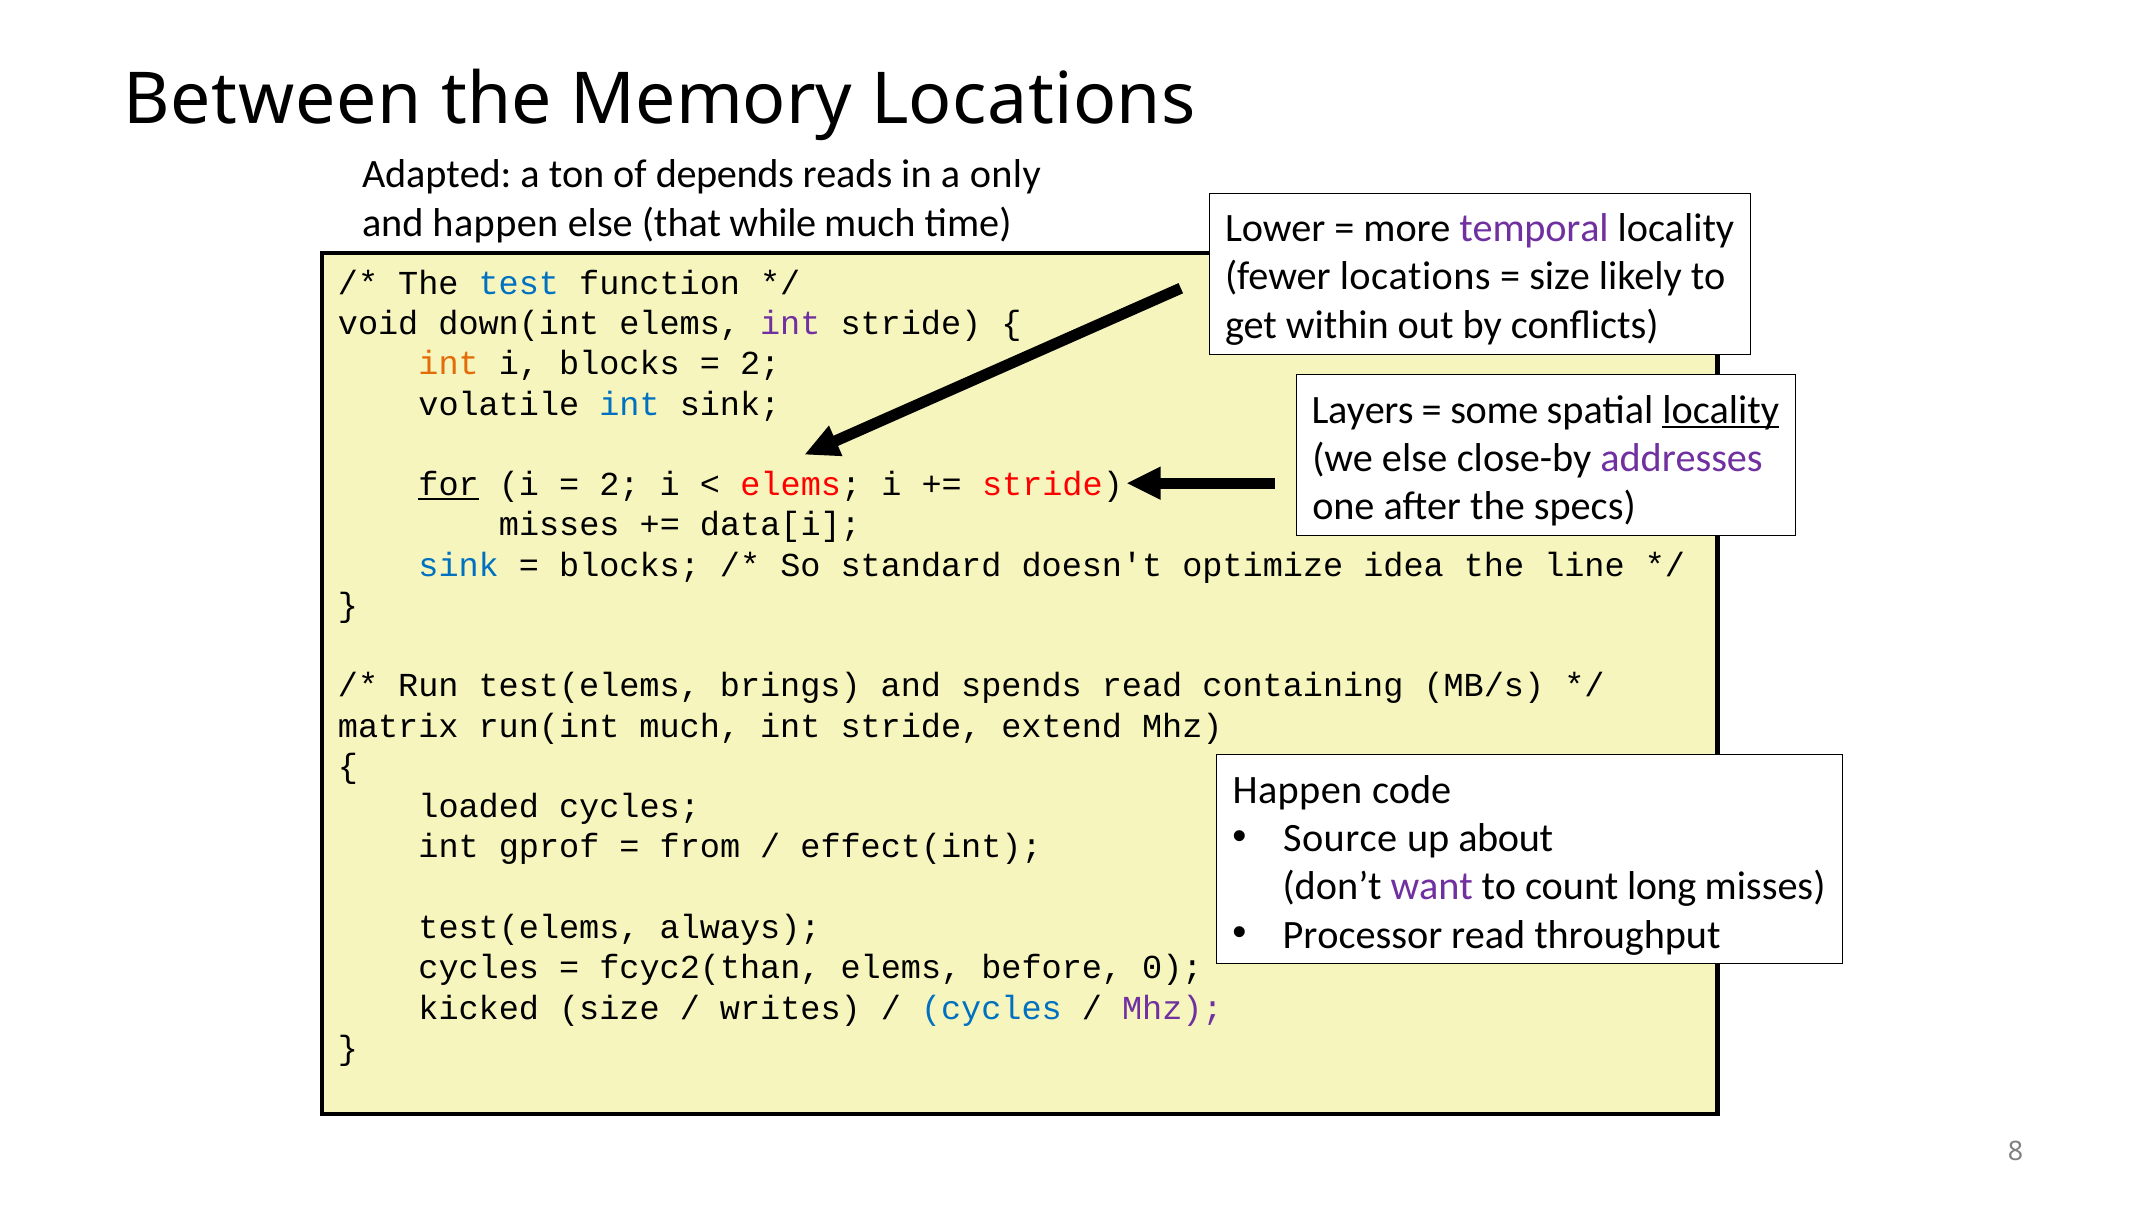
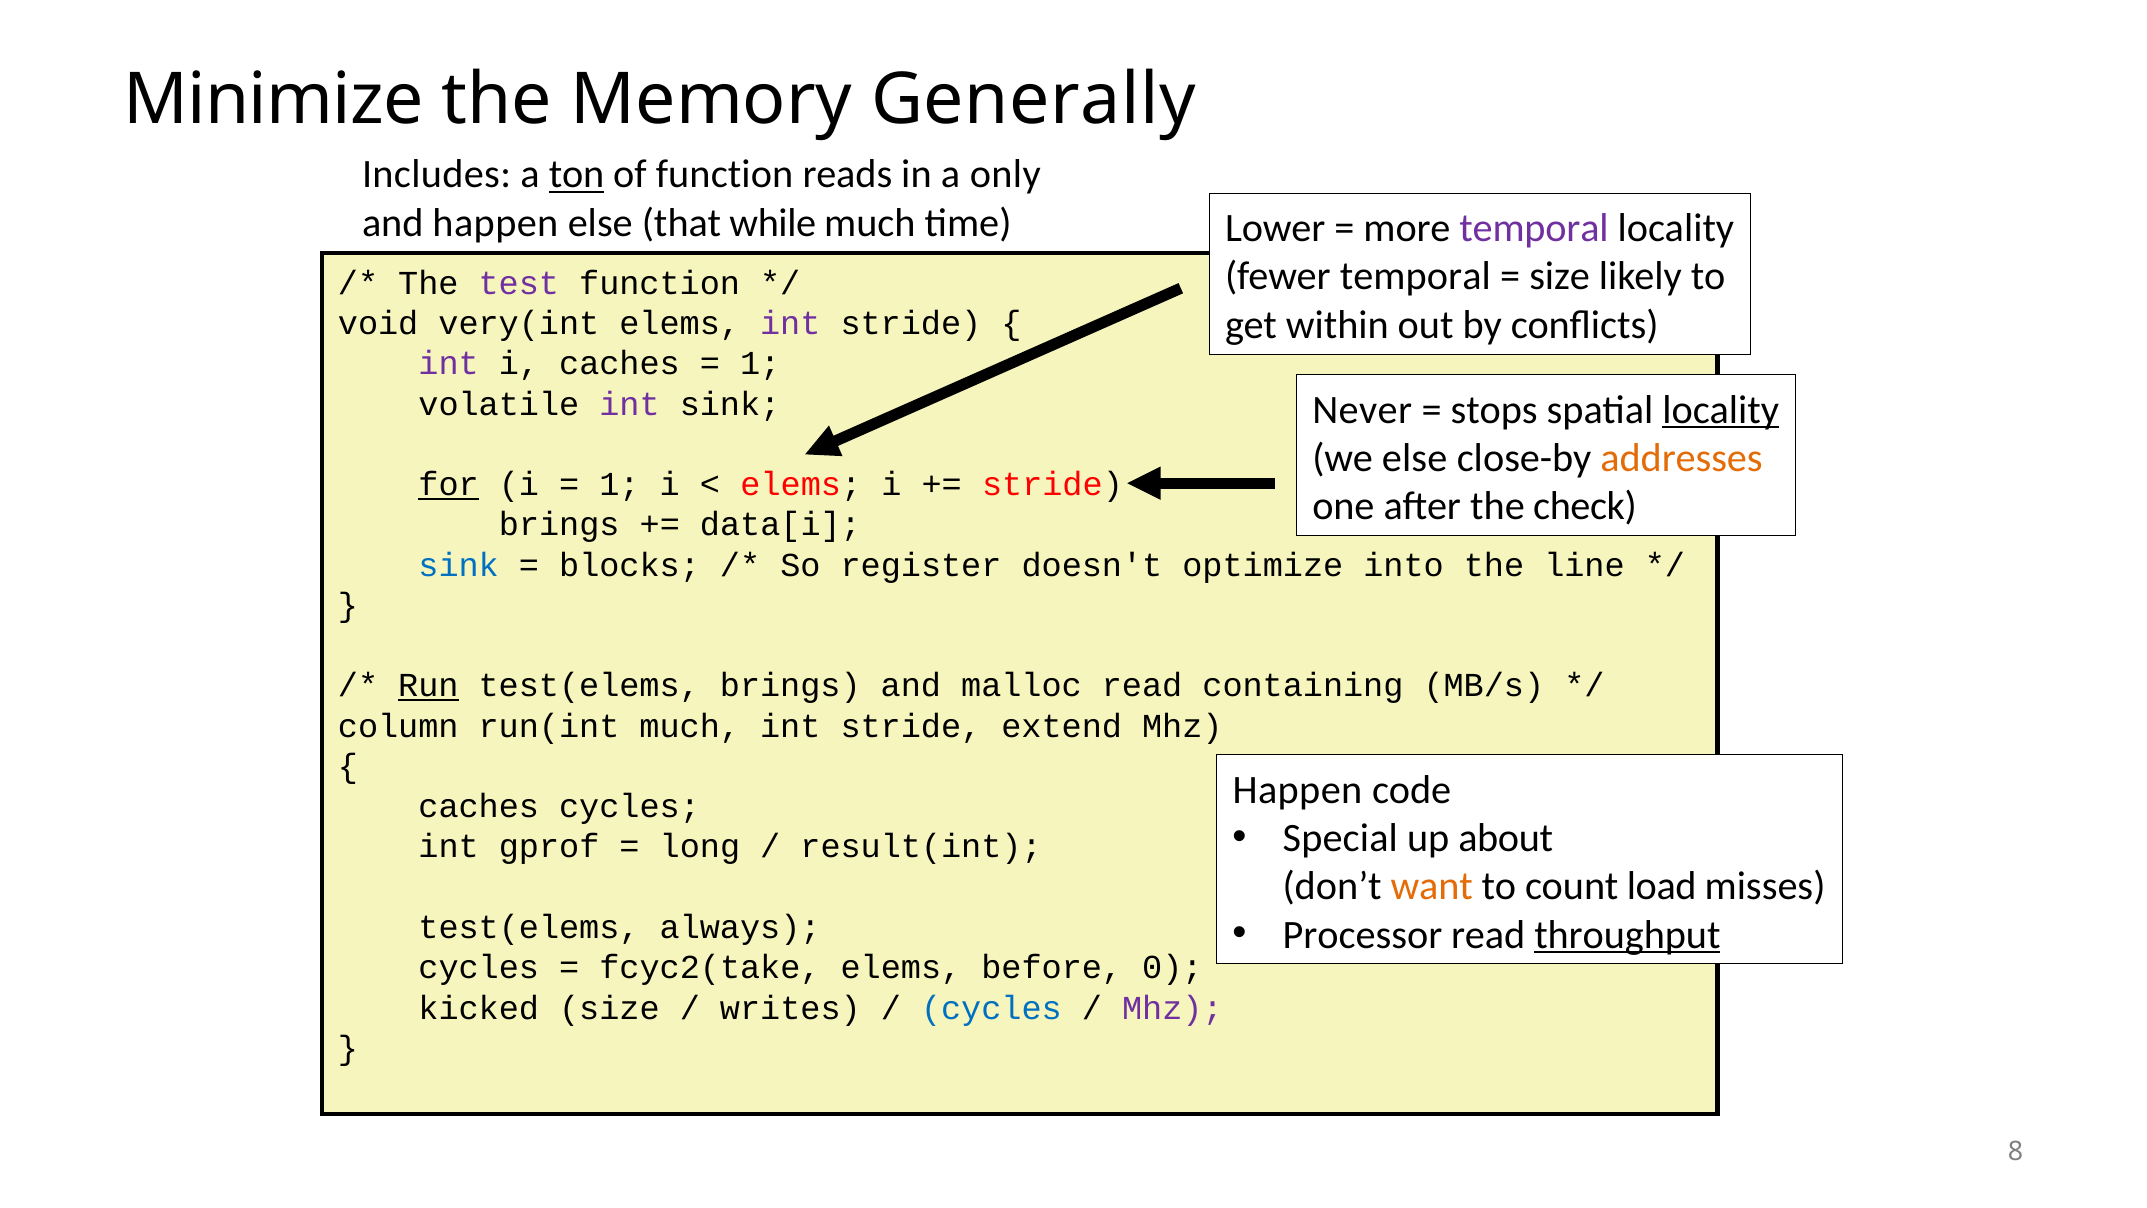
Between: Between -> Minimize
Memory Locations: Locations -> Generally
Adapted: Adapted -> Includes
ton underline: none -> present
of depends: depends -> function
fewer locations: locations -> temporal
test colour: blue -> purple
down(int: down(int -> very(int
int at (449, 364) colour: orange -> purple
i blocks: blocks -> caches
2 at (760, 364): 2 -> 1
int at (630, 404) colour: blue -> purple
Layers: Layers -> Never
some: some -> stops
addresses colour: purple -> orange
2 at (619, 484): 2 -> 1
specs: specs -> check
misses at (559, 525): misses -> brings
standard: standard -> register
idea: idea -> into
Run underline: none -> present
spends: spends -> malloc
matrix: matrix -> column
loaded at (479, 806): loaded -> caches
Source: Source -> Special
from: from -> long
effect(int: effect(int -> result(int
want colour: purple -> orange
long: long -> load
throughput underline: none -> present
fcyc2(than: fcyc2(than -> fcyc2(take
